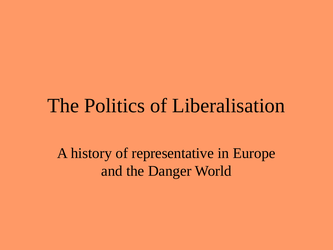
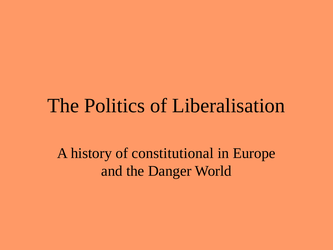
representative: representative -> constitutional
